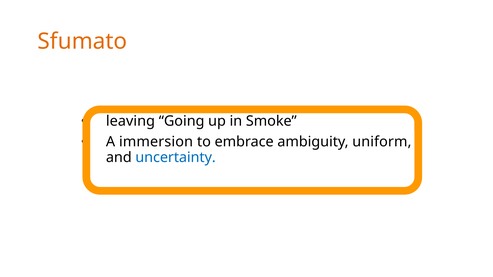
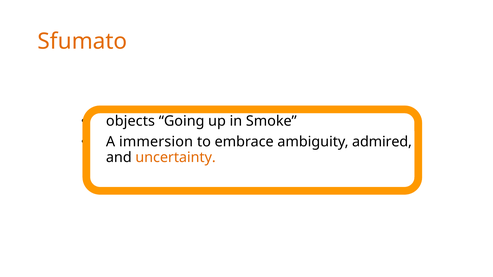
leaving: leaving -> objects
uniform: uniform -> admired
uncertainty colour: blue -> orange
